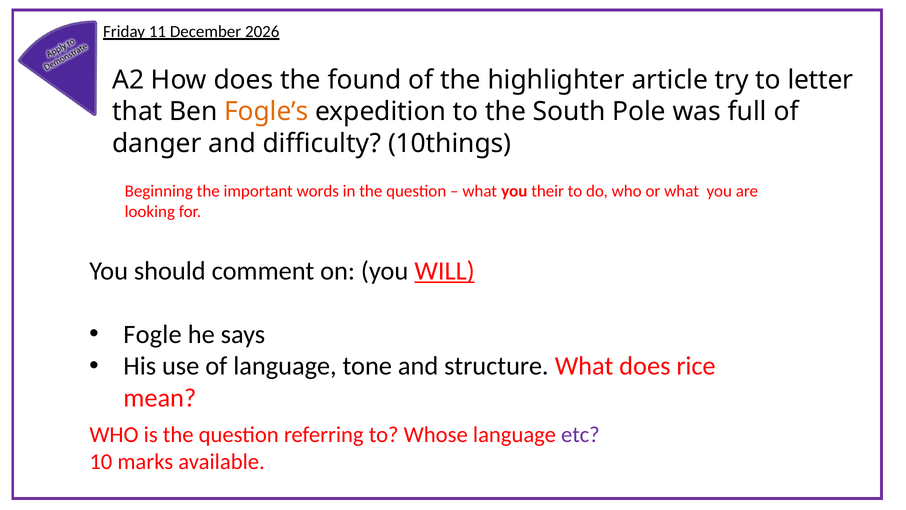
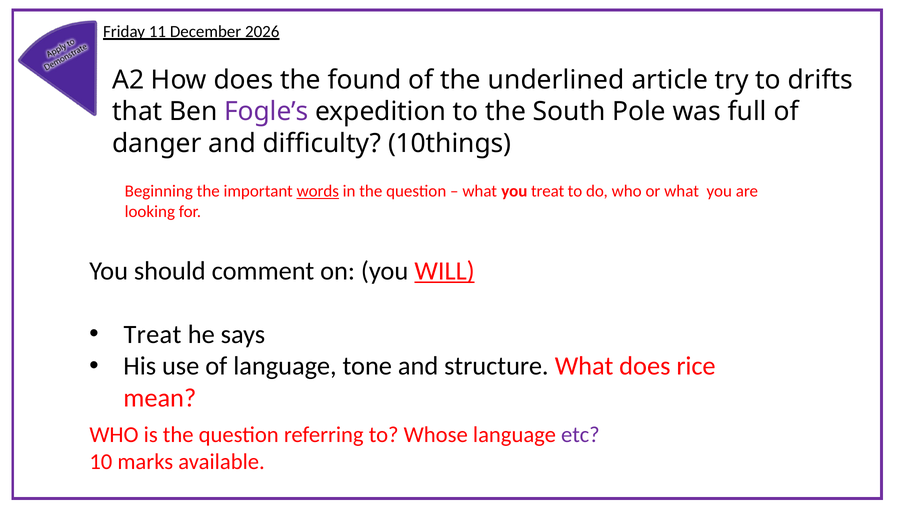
highlighter: highlighter -> underlined
letter: letter -> drifts
Fogle’s colour: orange -> purple
words underline: none -> present
you their: their -> treat
Fogle at (153, 334): Fogle -> Treat
